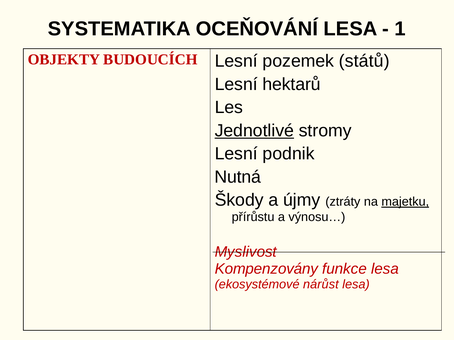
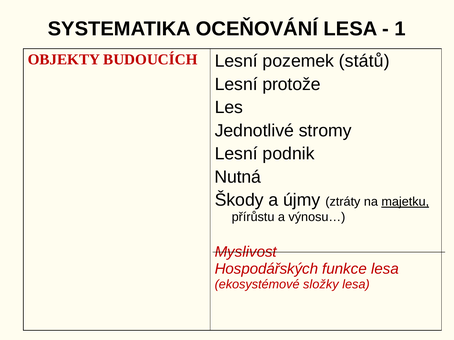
hektarů: hektarů -> protože
Jednotlivé underline: present -> none
Kompenzovány: Kompenzovány -> Hospodářských
nárůst: nárůst -> složky
